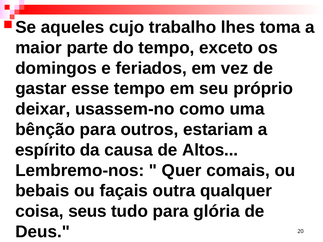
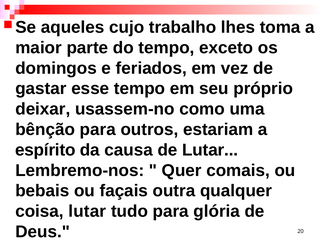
de Altos: Altos -> Lutar
coisa seus: seus -> lutar
